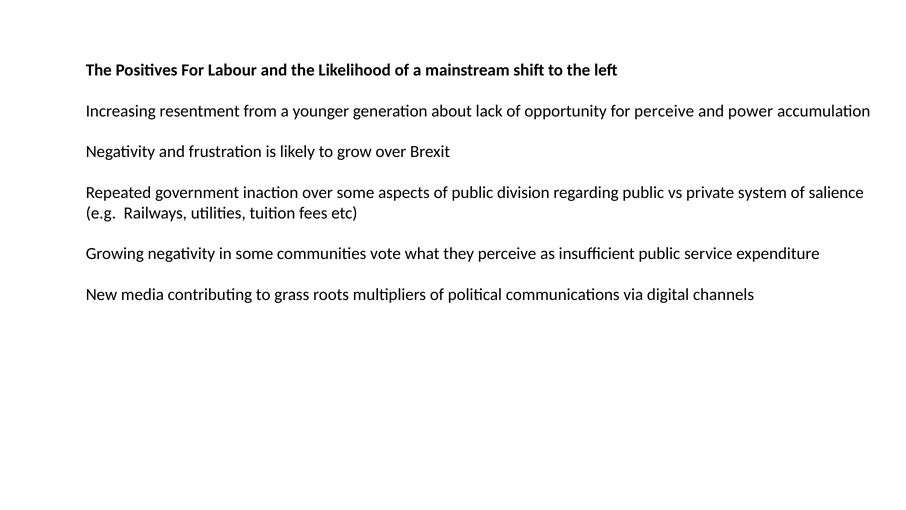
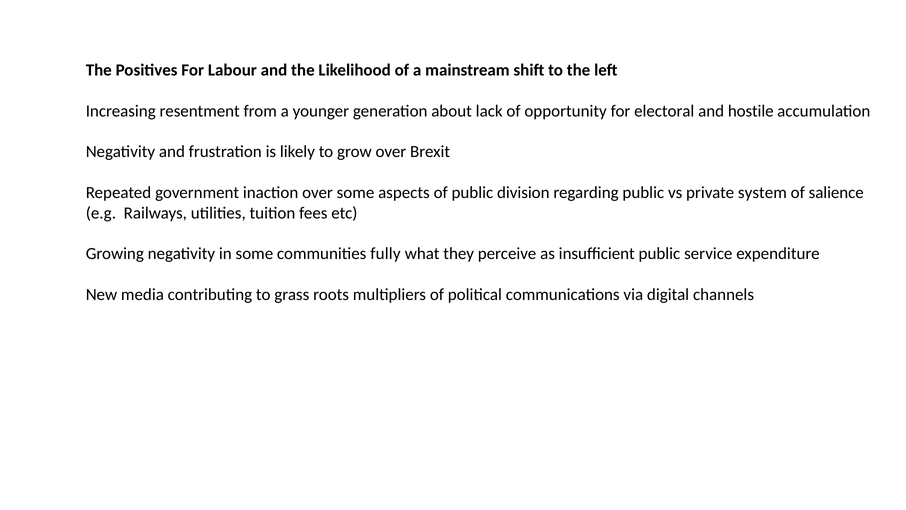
for perceive: perceive -> electoral
power: power -> hostile
vote: vote -> fully
